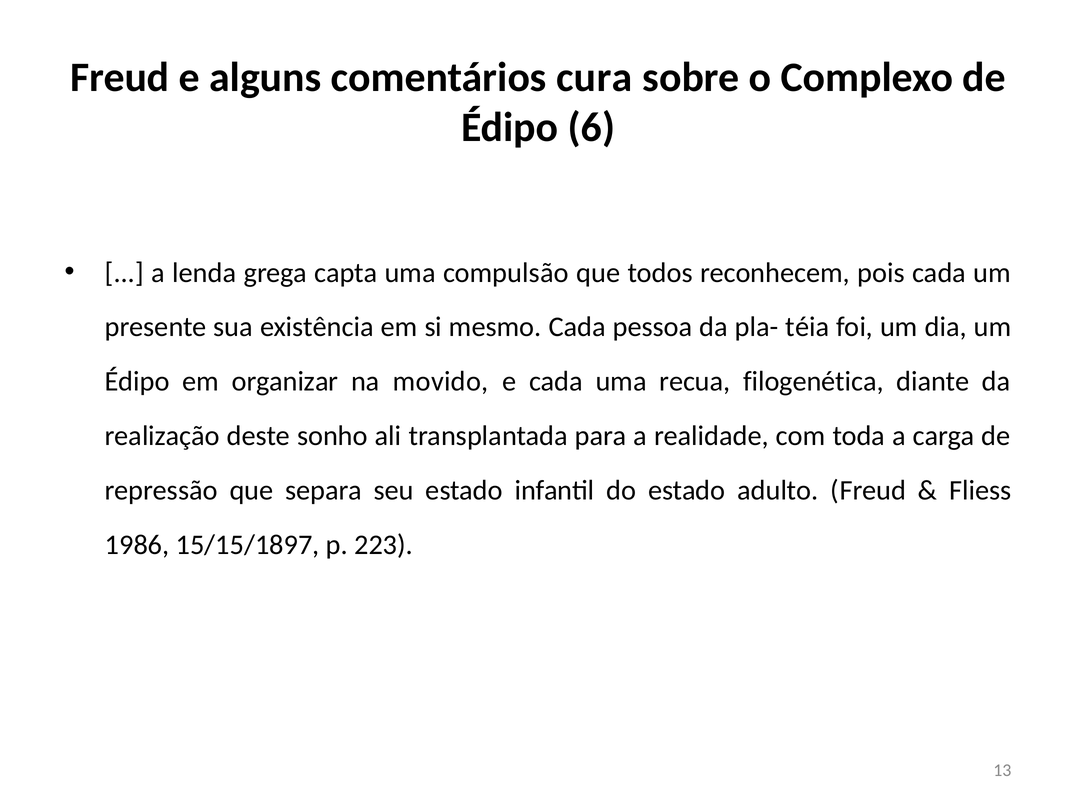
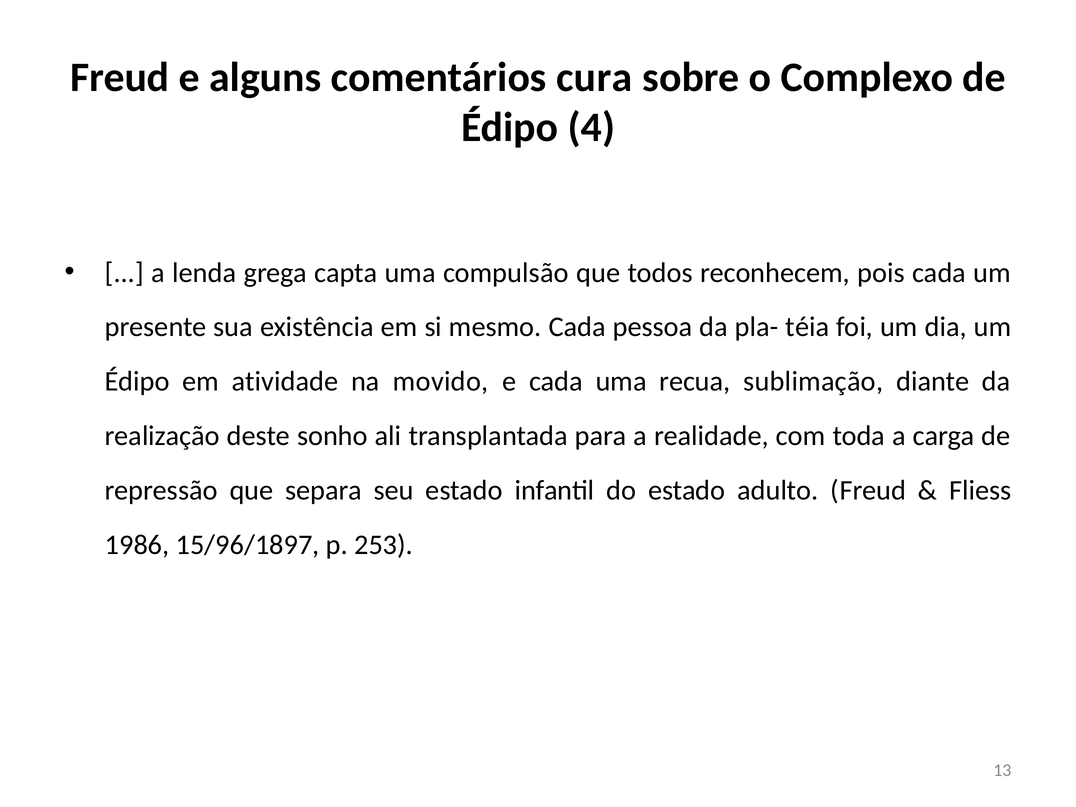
6: 6 -> 4
organizar: organizar -> atividade
filogenética: filogenética -> sublimação
15/15/1897: 15/15/1897 -> 15/96/1897
223: 223 -> 253
